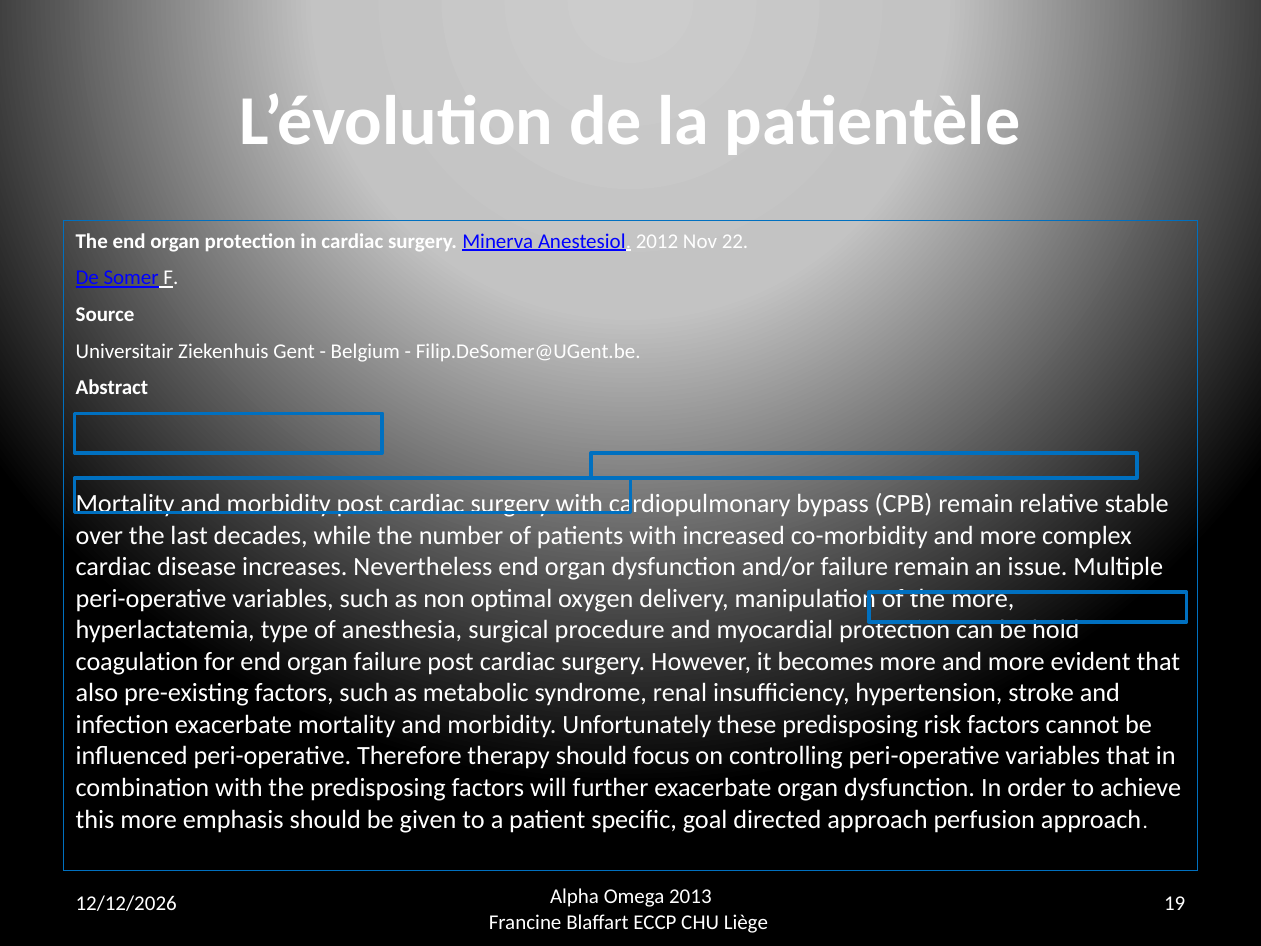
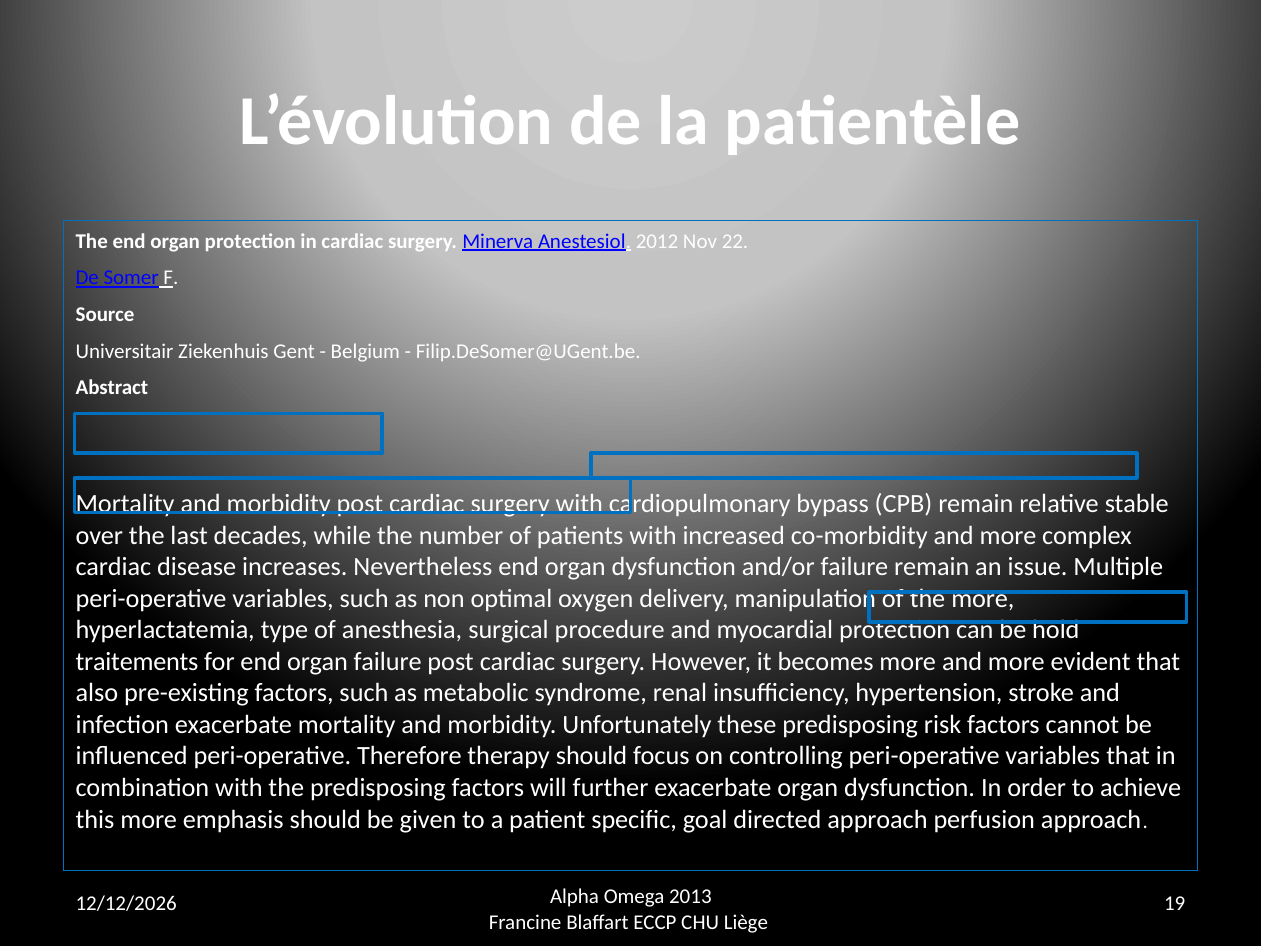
coagulation: coagulation -> traitements
